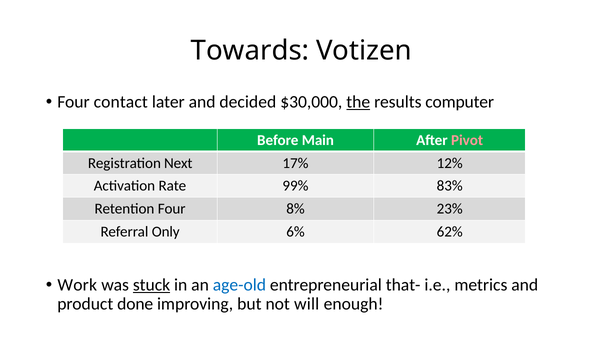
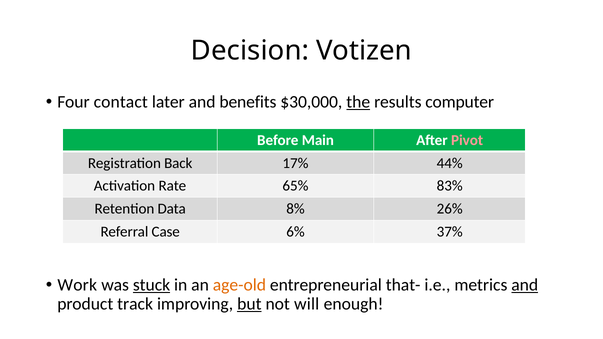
Towards: Towards -> Decision
decided: decided -> benefits
Next: Next -> Back
12%: 12% -> 44%
99%: 99% -> 65%
Retention Four: Four -> Data
23%: 23% -> 26%
Only: Only -> Case
62%: 62% -> 37%
age-old colour: blue -> orange
and at (525, 285) underline: none -> present
done: done -> track
but underline: none -> present
